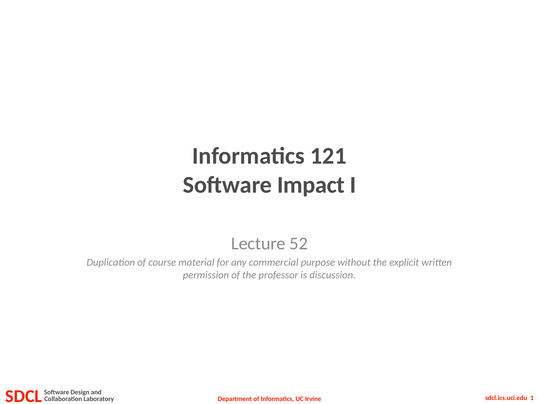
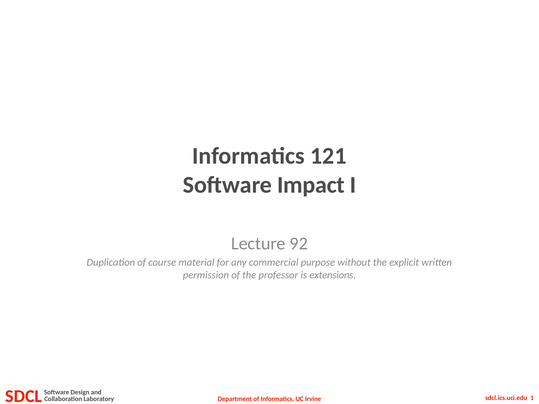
52: 52 -> 92
discussion: discussion -> extensions
